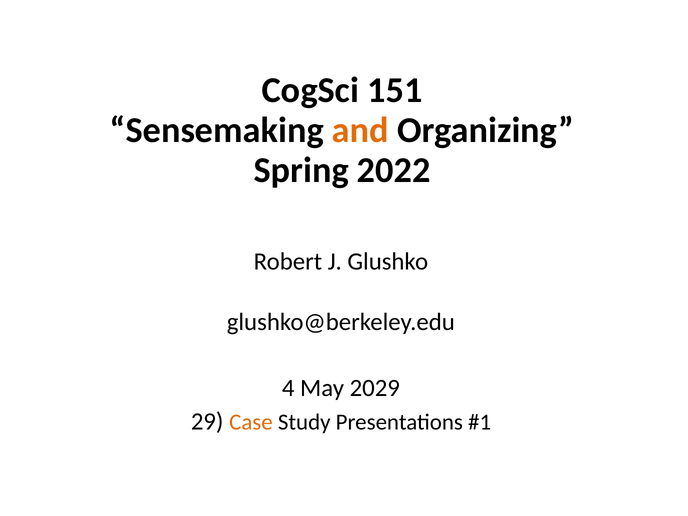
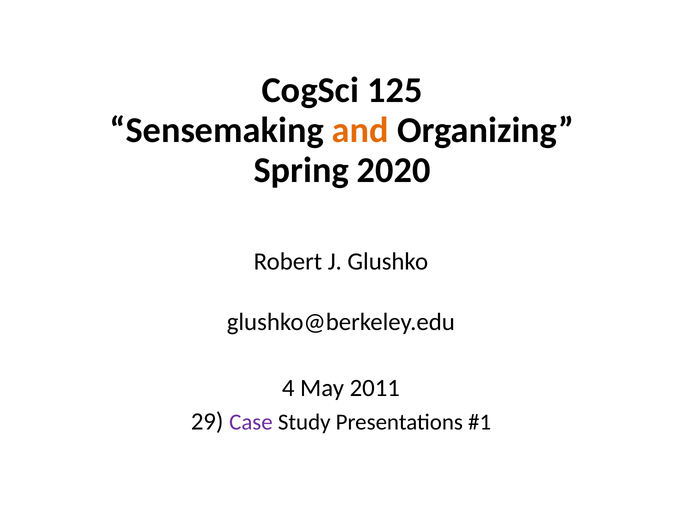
151: 151 -> 125
2022: 2022 -> 2020
2029: 2029 -> 2011
Case colour: orange -> purple
